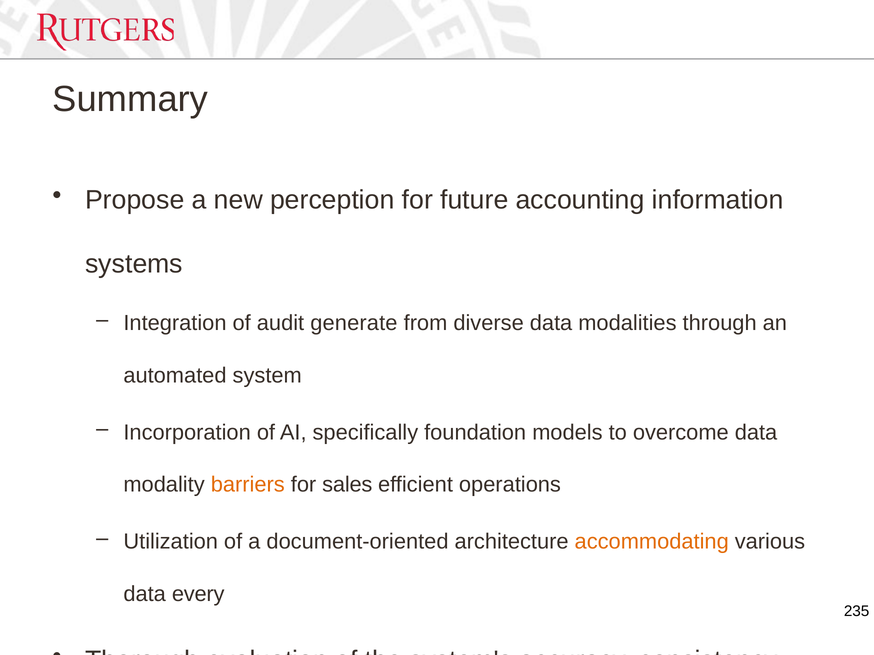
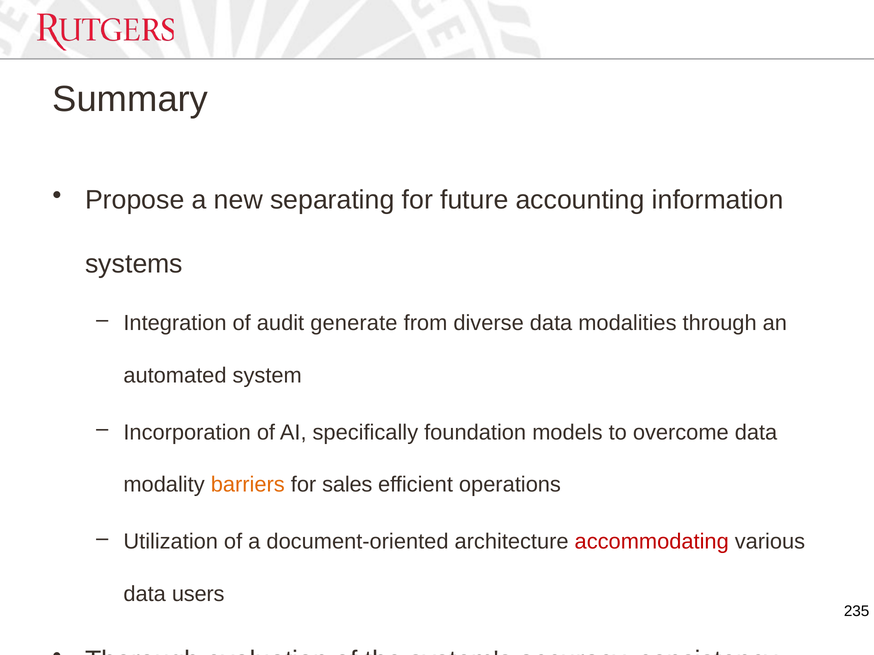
perception: perception -> separating
accommodating colour: orange -> red
every: every -> users
